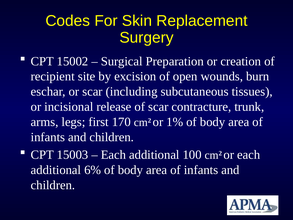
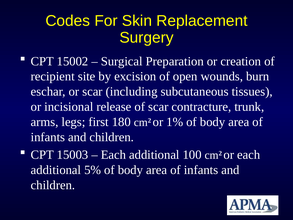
170: 170 -> 180
6%: 6% -> 5%
